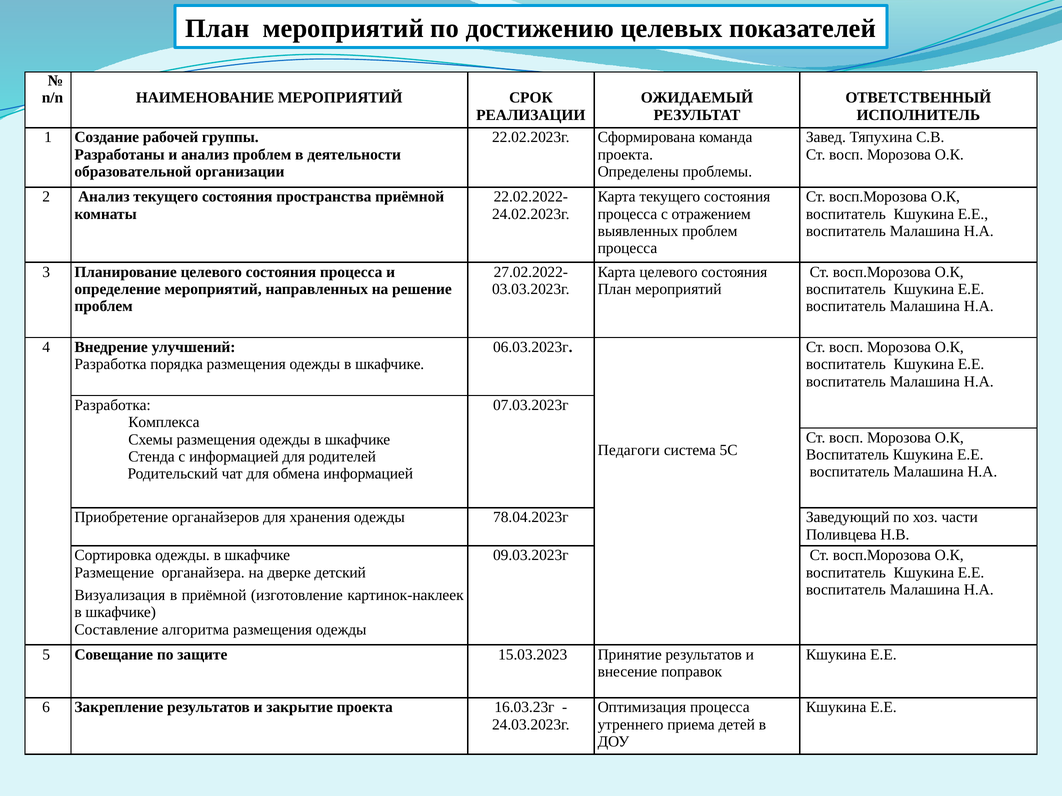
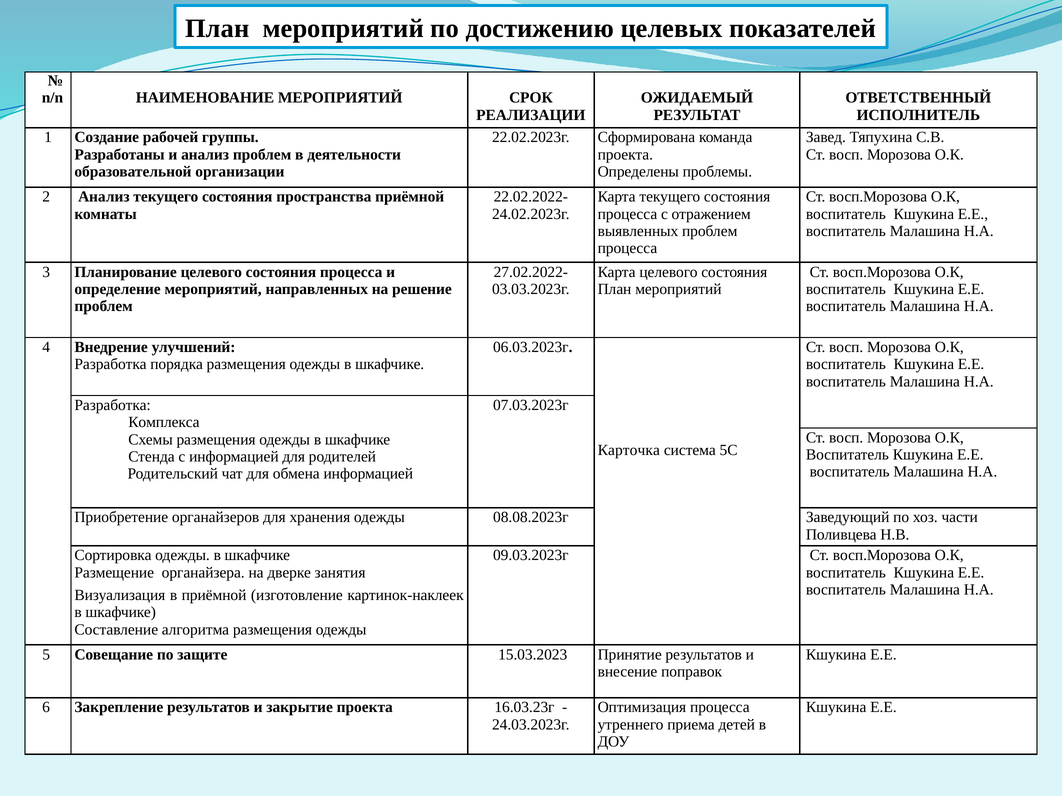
Педагоги: Педагоги -> Карточка
78.04.2023г: 78.04.2023г -> 08.08.2023г
детский: детский -> занятия
